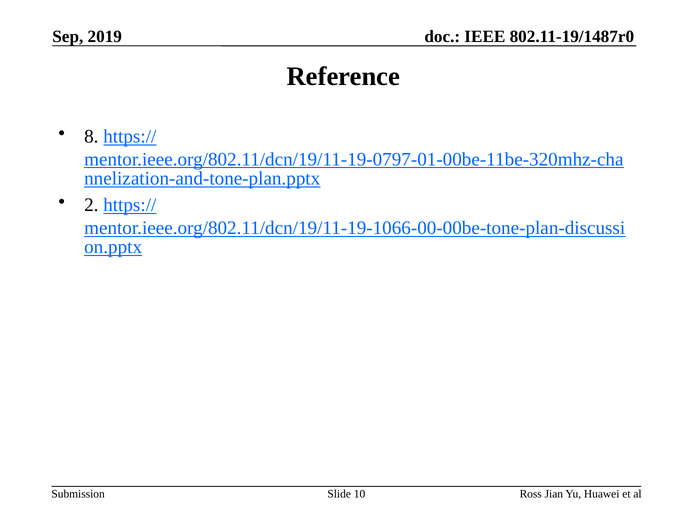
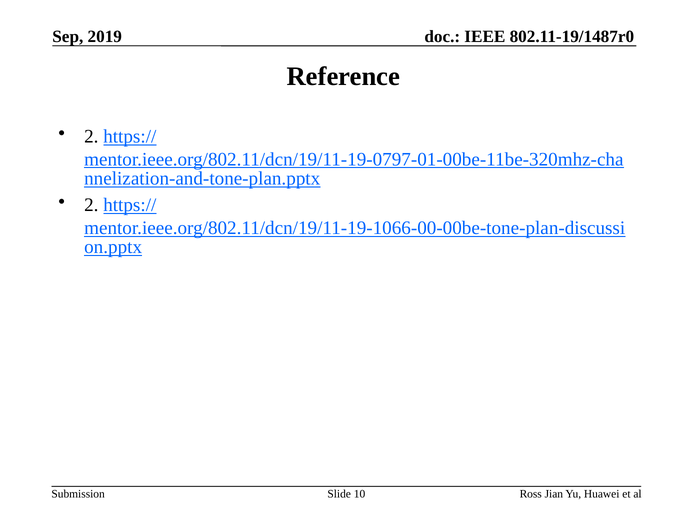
8 at (91, 136): 8 -> 2
